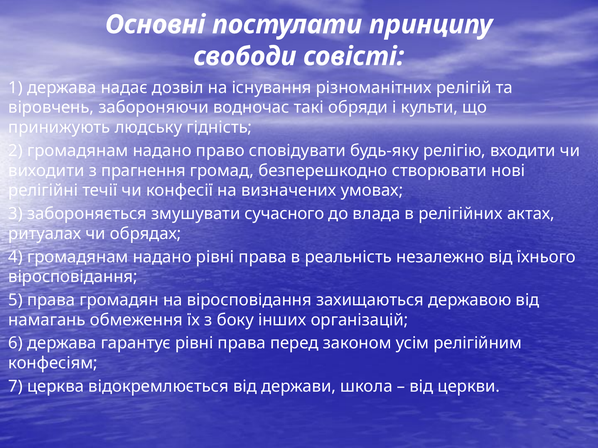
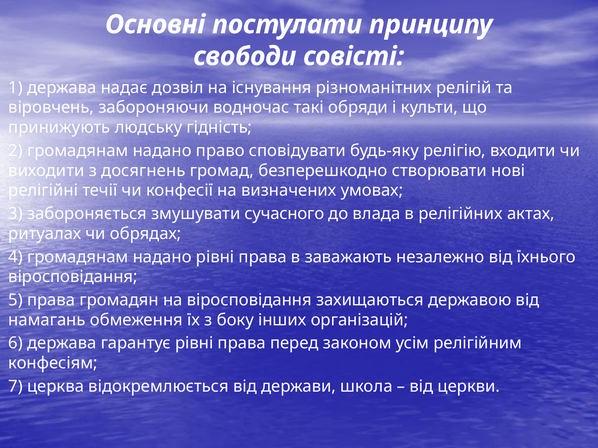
прагнення: прагнення -> досягнень
реальність: реальність -> заважають
